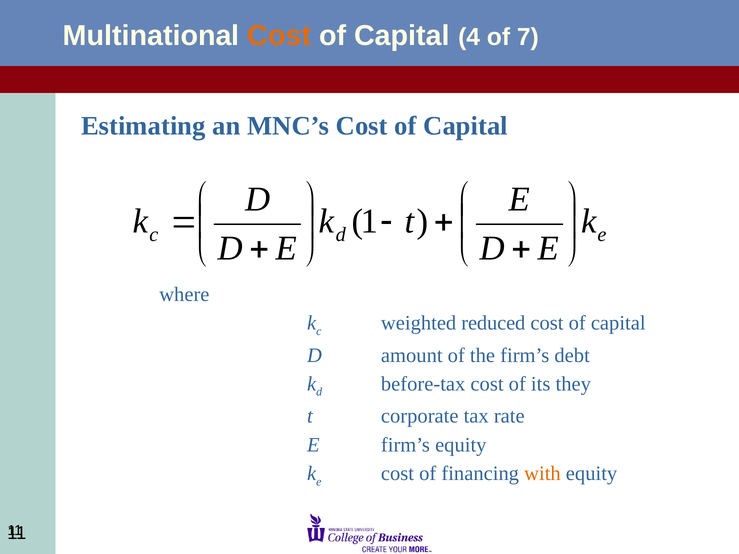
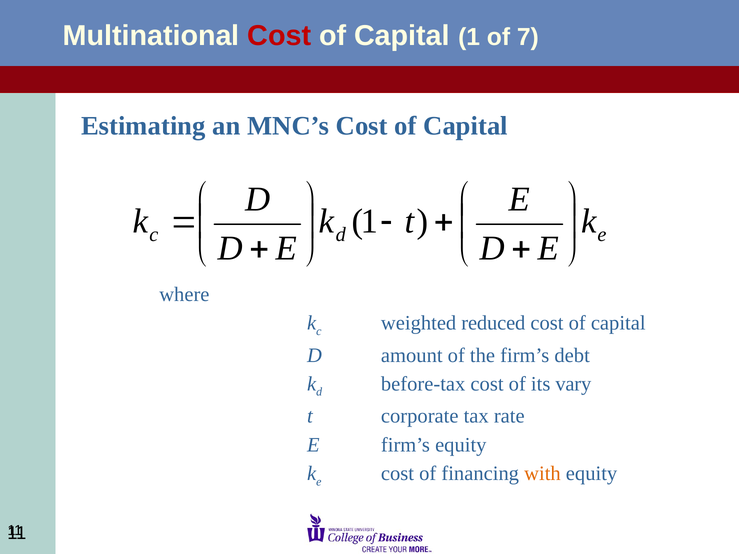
Cost at (279, 36) colour: orange -> red
Capital 4: 4 -> 1
they: they -> vary
